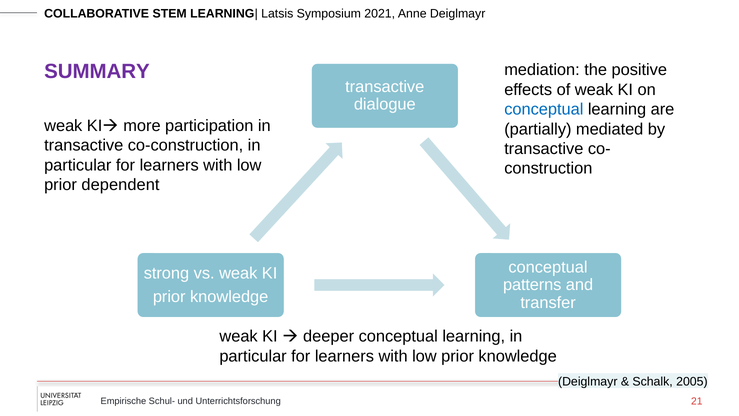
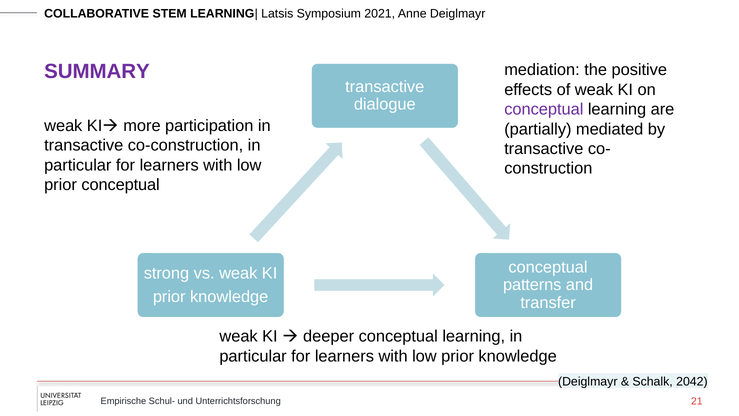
conceptual at (544, 109) colour: blue -> purple
prior dependent: dependent -> conceptual
2005: 2005 -> 2042
